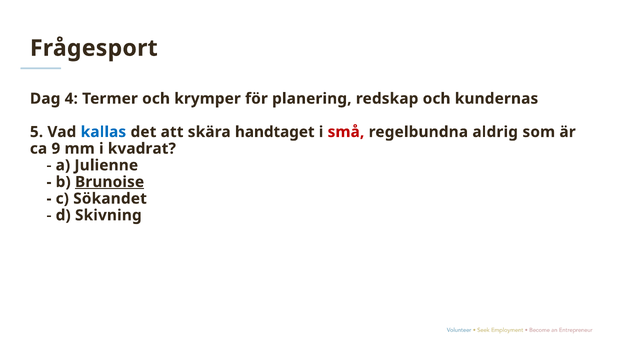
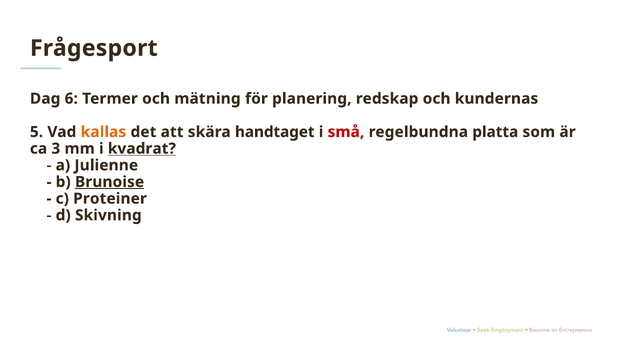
4: 4 -> 6
krymper: krymper -> mätning
kallas colour: blue -> orange
aldrig: aldrig -> platta
9: 9 -> 3
kvadrat underline: none -> present
Sökandet: Sökandet -> Proteiner
